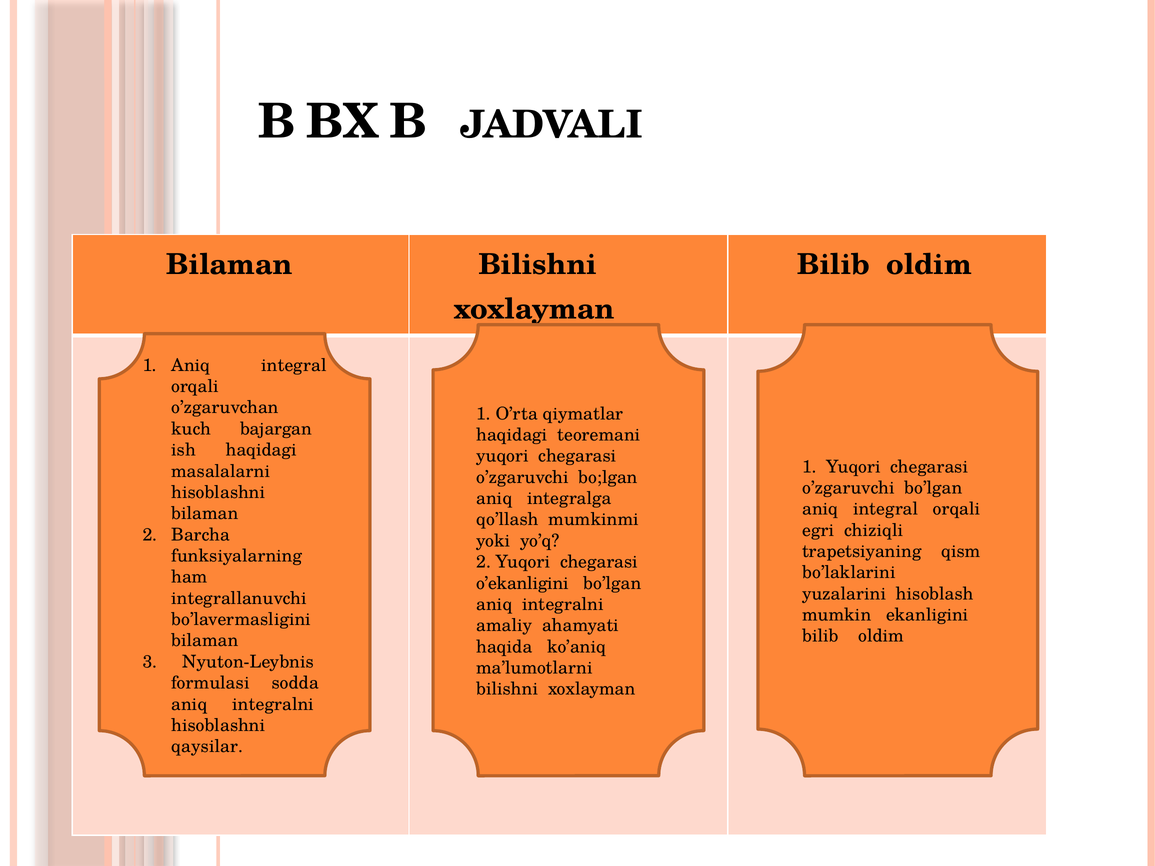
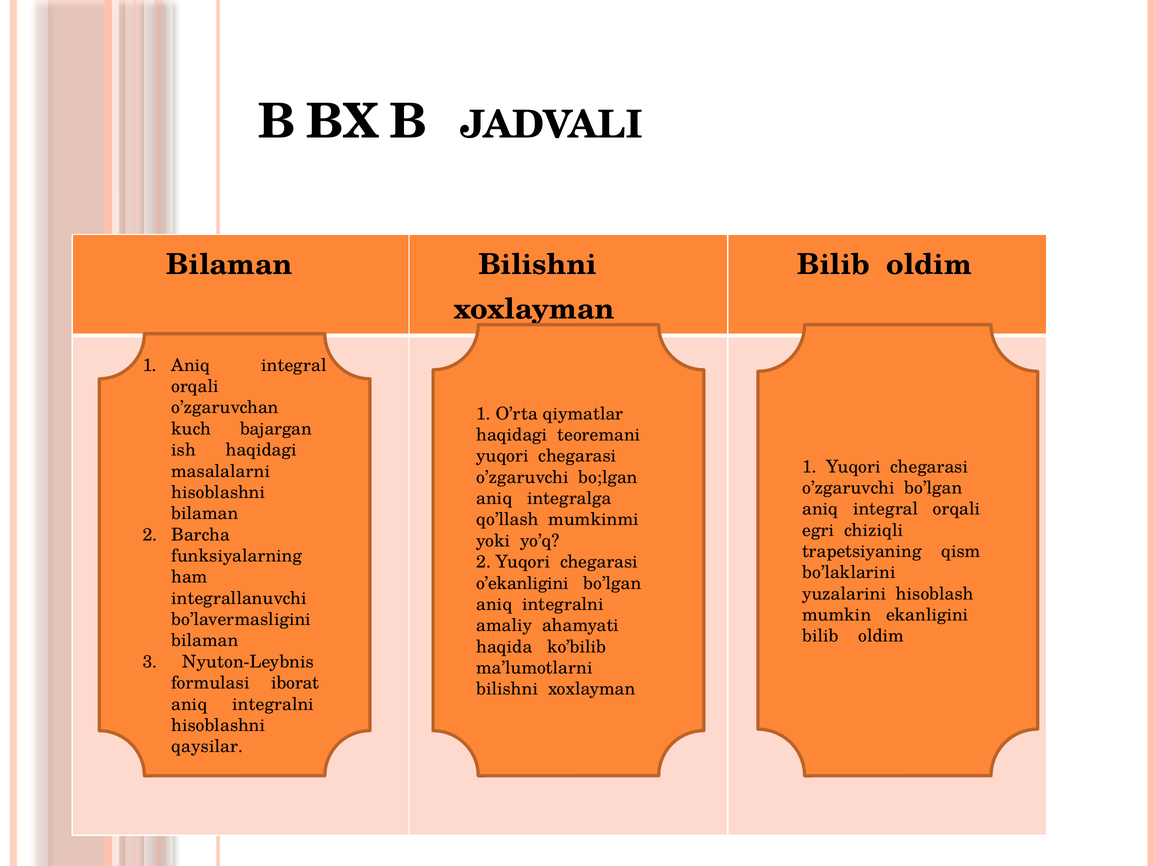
ko’aniq: ko’aniq -> ko’bilib
sodda: sodda -> iborat
